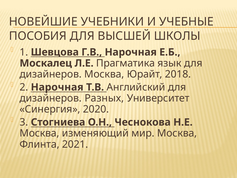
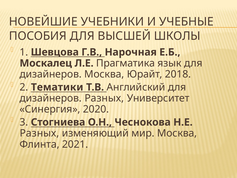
2 Нарочная: Нарочная -> Тематики
Москва at (39, 133): Москва -> Разных
